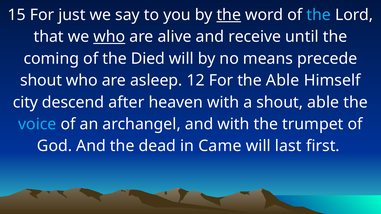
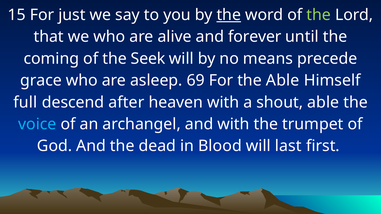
the at (319, 15) colour: light blue -> light green
who at (109, 37) underline: present -> none
receive: receive -> forever
Died: Died -> Seek
shout at (41, 81): shout -> grace
12: 12 -> 69
city: city -> full
Came: Came -> Blood
